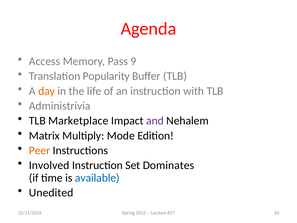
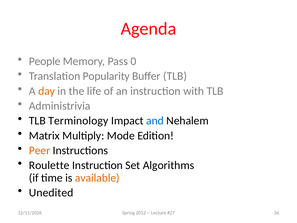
Access: Access -> People
9: 9 -> 0
Marketplace: Marketplace -> Terminology
and colour: purple -> blue
Involved: Involved -> Roulette
Dominates: Dominates -> Algorithms
available colour: blue -> orange
